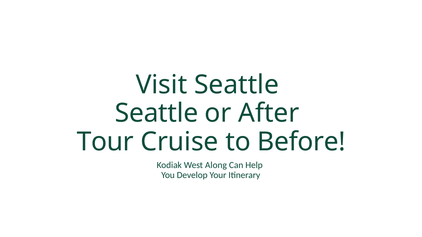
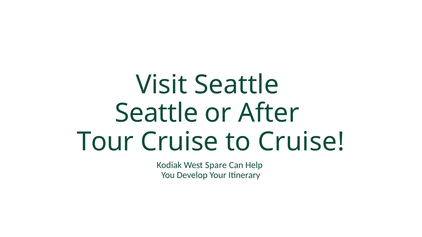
to Before: Before -> Cruise
Along: Along -> Spare
